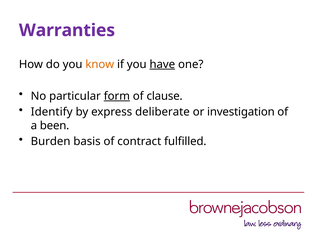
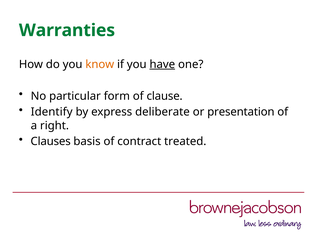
Warranties colour: purple -> green
form underline: present -> none
investigation: investigation -> presentation
been: been -> right
Burden: Burden -> Clauses
fulfilled: fulfilled -> treated
